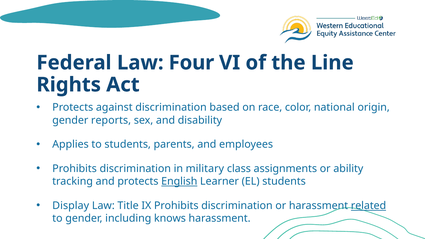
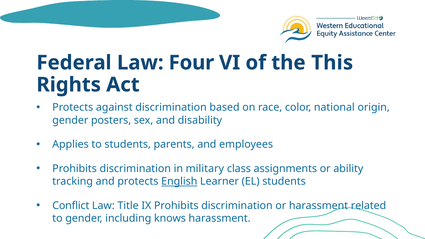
Line: Line -> This
reports: reports -> posters
Display: Display -> Conflict
related underline: present -> none
